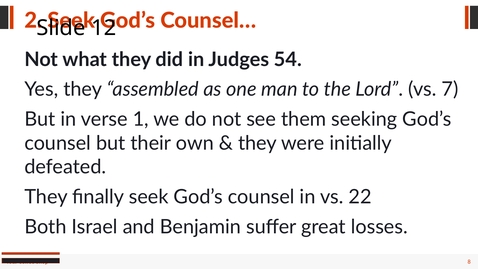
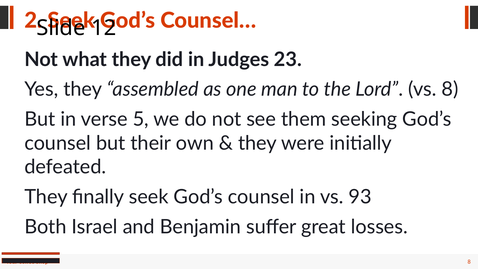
54: 54 -> 23
vs 7: 7 -> 8
1: 1 -> 5
22: 22 -> 93
